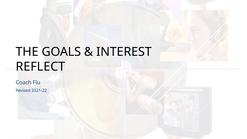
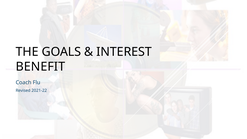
REFLECT: REFLECT -> BENEFIT
